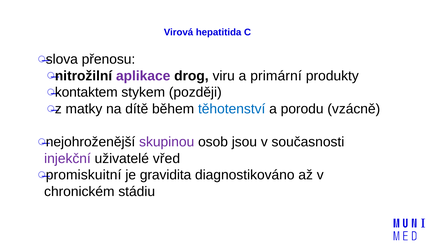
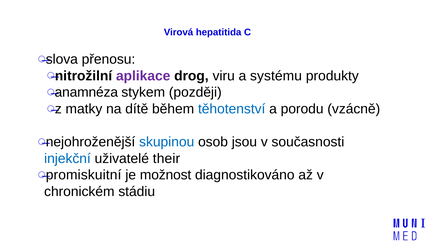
primární: primární -> systému
kontaktem: kontaktem -> anamnéza
skupinou colour: purple -> blue
injekční colour: purple -> blue
vřed: vřed -> their
gravidita: gravidita -> možnost
